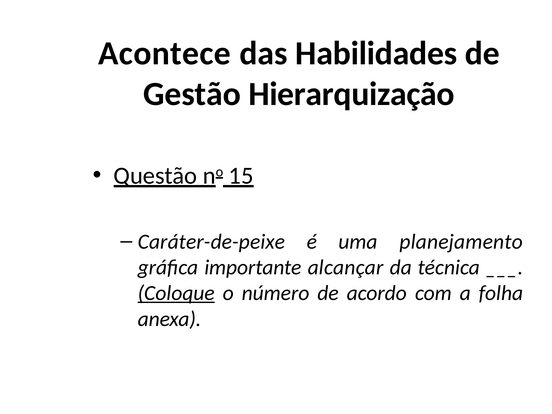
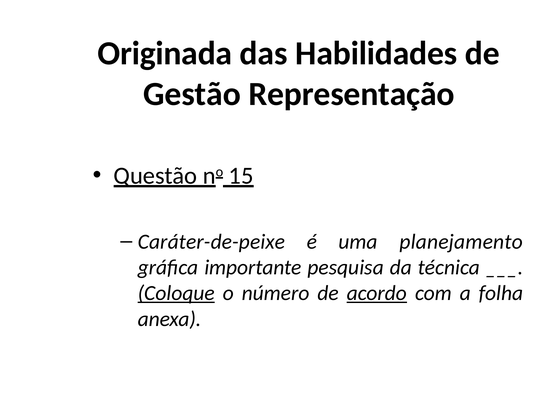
Acontece: Acontece -> Originada
Hierarquização: Hierarquização -> Representação
alcançar: alcançar -> pesquisa
acordo underline: none -> present
